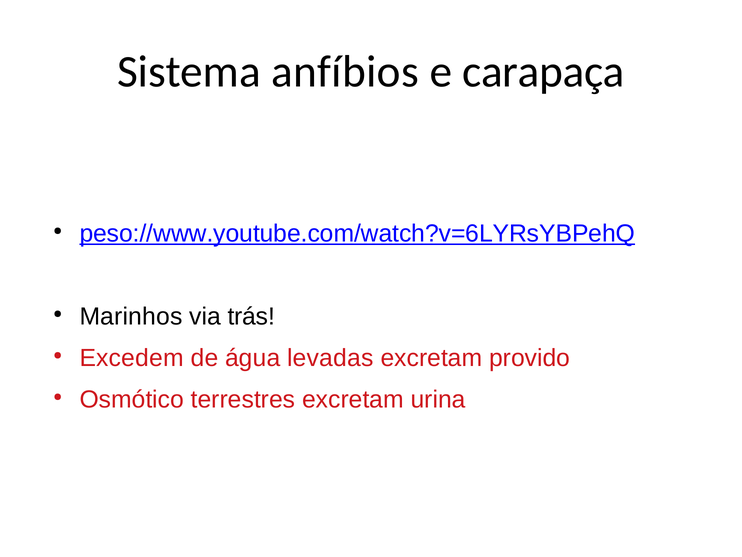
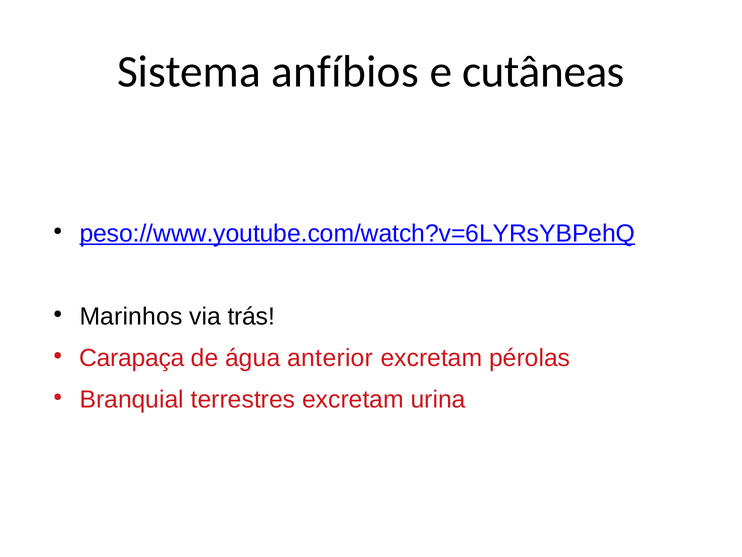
carapaça: carapaça -> cutâneas
Excedem: Excedem -> Carapaça
levadas: levadas -> anterior
provido: provido -> pérolas
Osmótico: Osmótico -> Branquial
